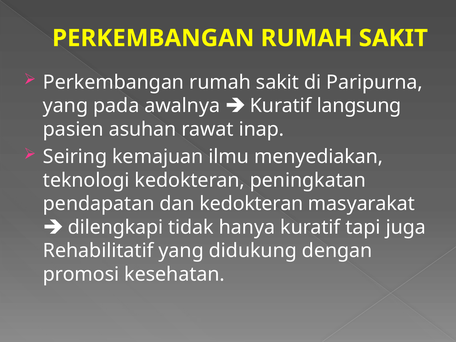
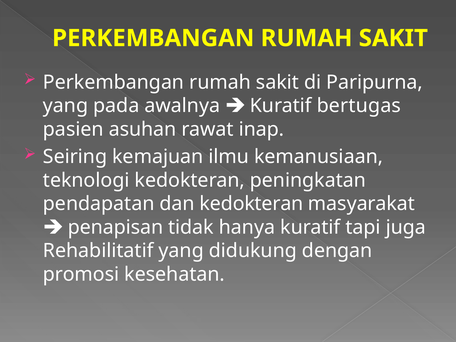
langsung: langsung -> bertugas
menyediakan: menyediakan -> kemanusiaan
dilengkapi: dilengkapi -> penapisan
